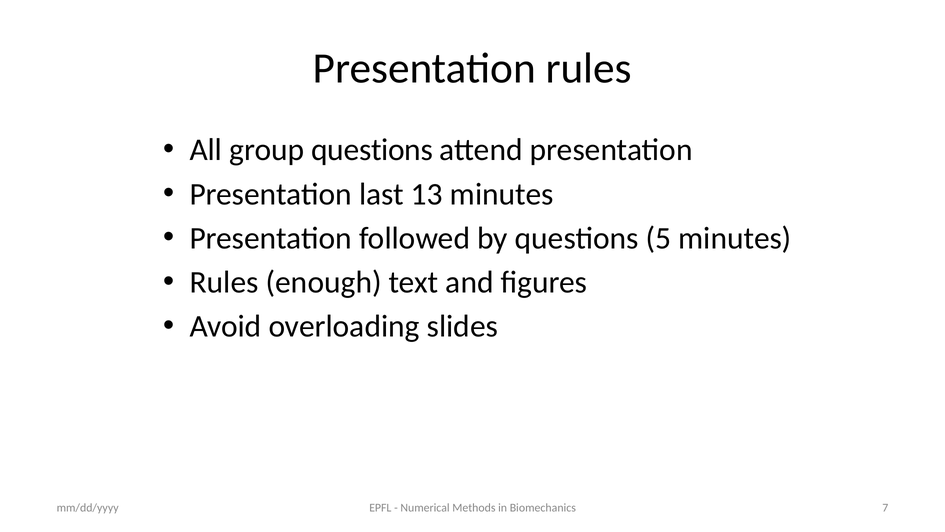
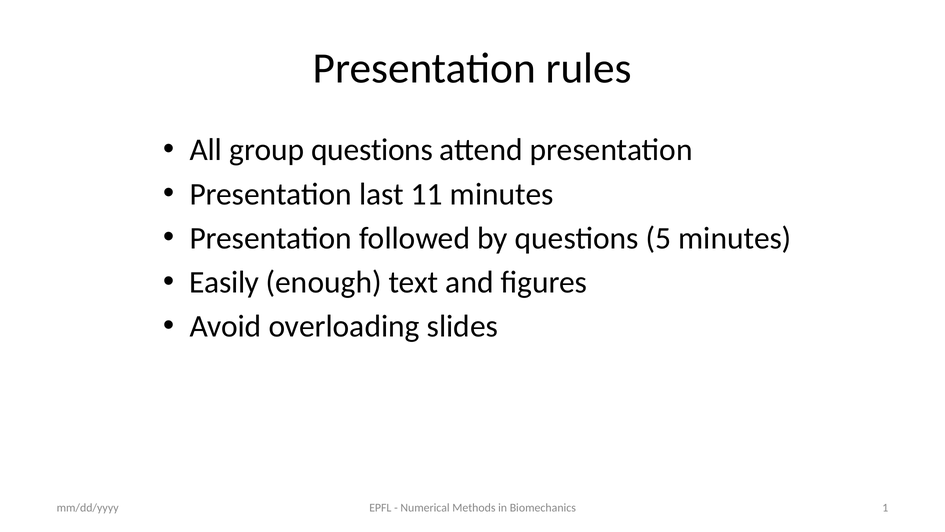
13: 13 -> 11
Rules at (224, 282): Rules -> Easily
7: 7 -> 1
